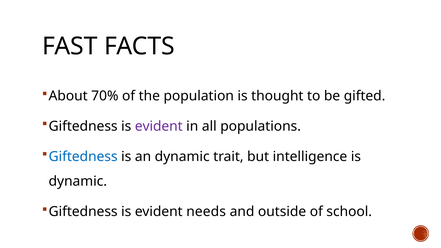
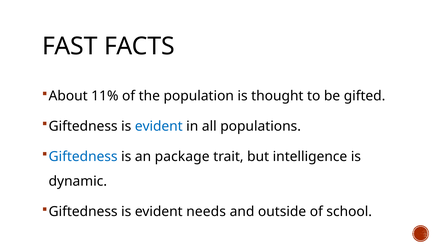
70%: 70% -> 11%
evident at (159, 126) colour: purple -> blue
an dynamic: dynamic -> package
